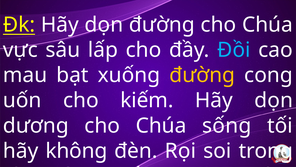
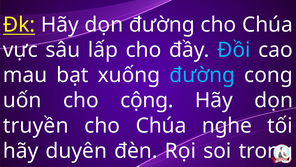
đường at (202, 75) colour: yellow -> light blue
kiếm: kiếm -> cộng
dương: dương -> truyền
sống: sống -> nghe
không: không -> duyên
